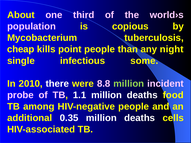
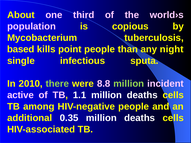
cheap: cheap -> based
some: some -> sputa
there colour: white -> light green
probe: probe -> active
1.1 million deaths food: food -> cells
